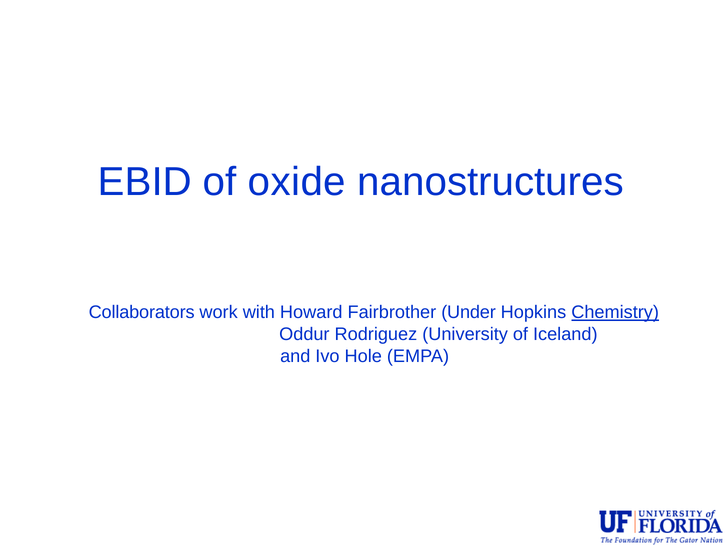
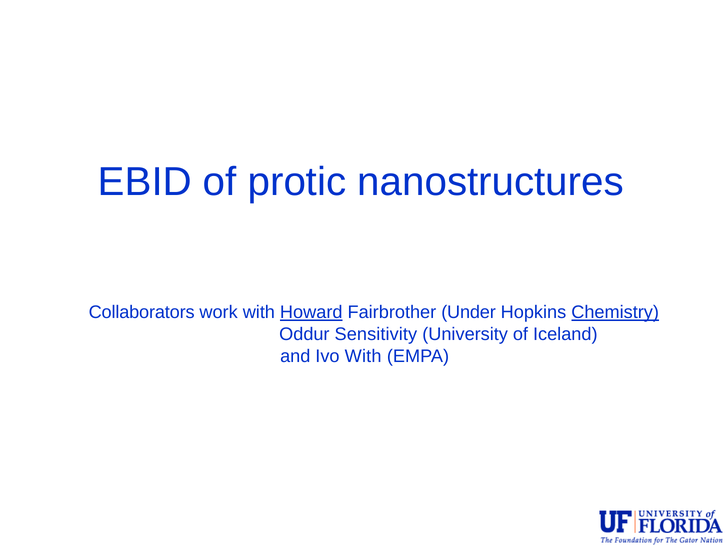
oxide: oxide -> protic
Howard underline: none -> present
Rodriguez: Rodriguez -> Sensitivity
Ivo Hole: Hole -> With
